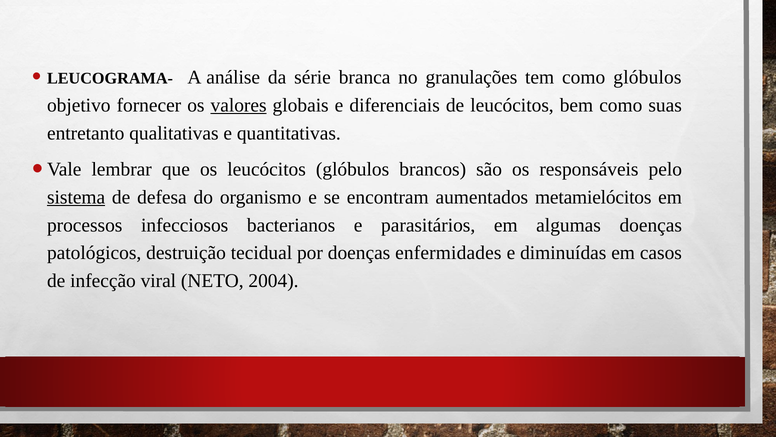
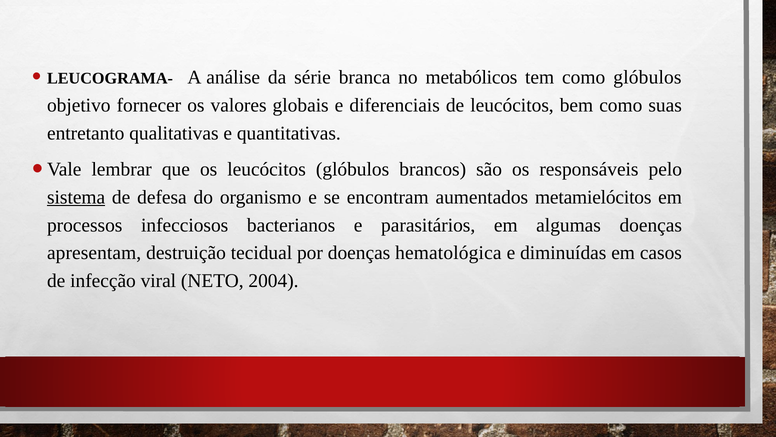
granulações: granulações -> metabólicos
valores underline: present -> none
patológicos: patológicos -> apresentam
enfermidades: enfermidades -> hematológica
